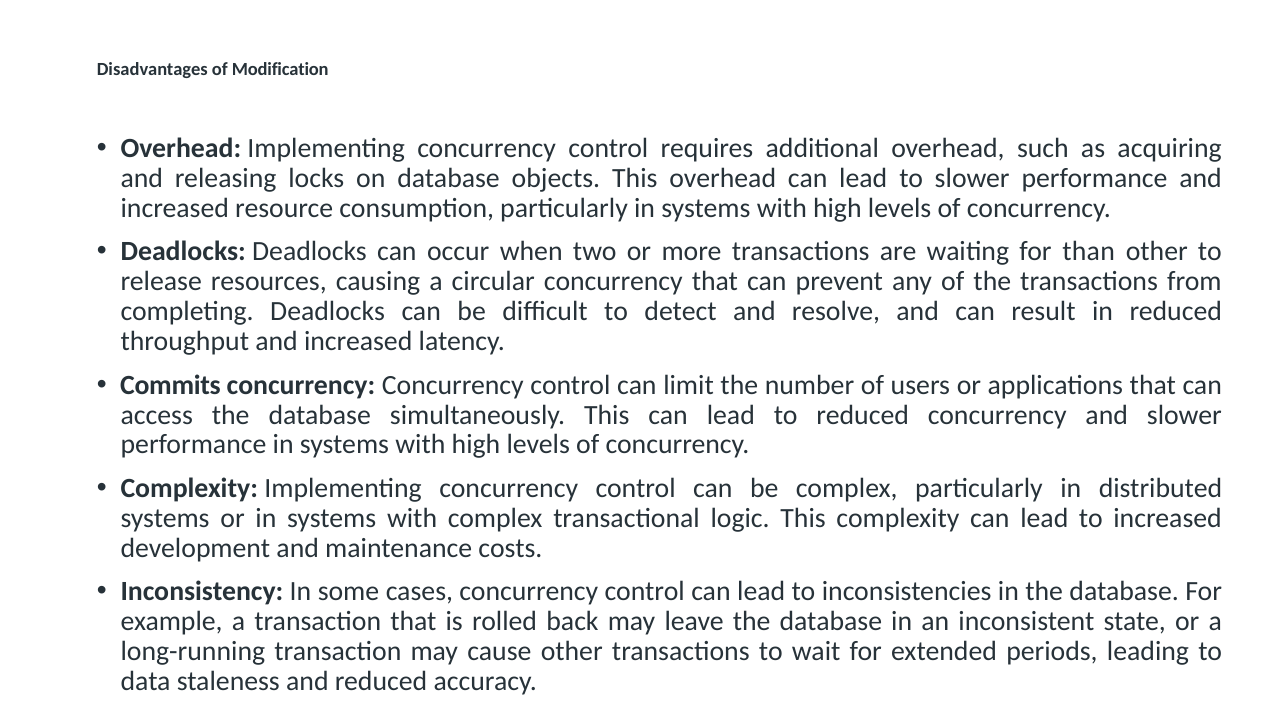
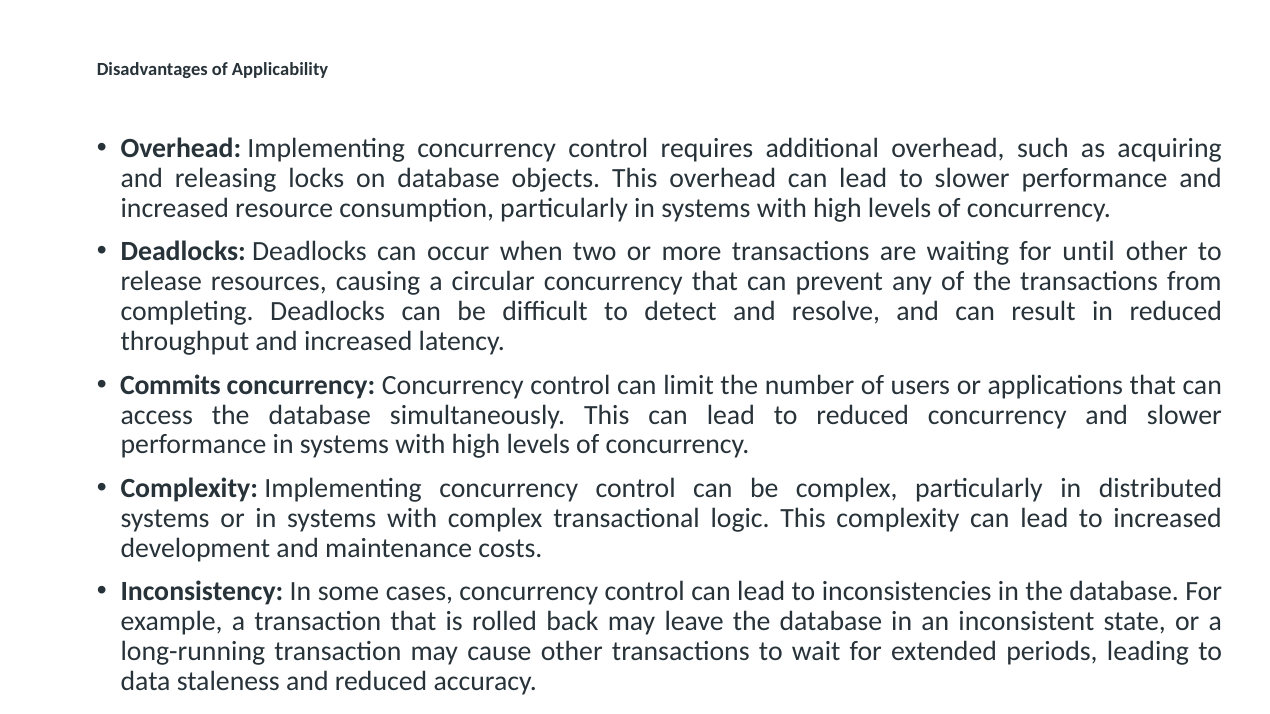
Modification: Modification -> Applicability
than: than -> until
